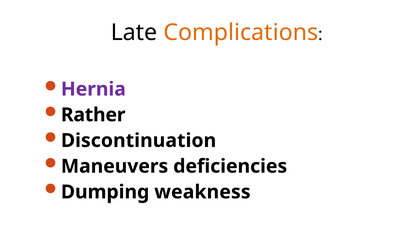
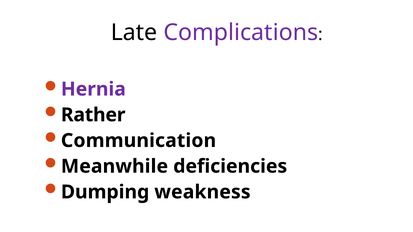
Complications colour: orange -> purple
Discontinuation: Discontinuation -> Communication
Maneuvers: Maneuvers -> Meanwhile
